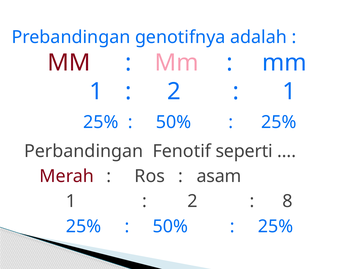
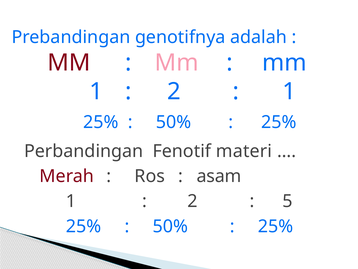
seperti: seperti -> materi
8: 8 -> 5
